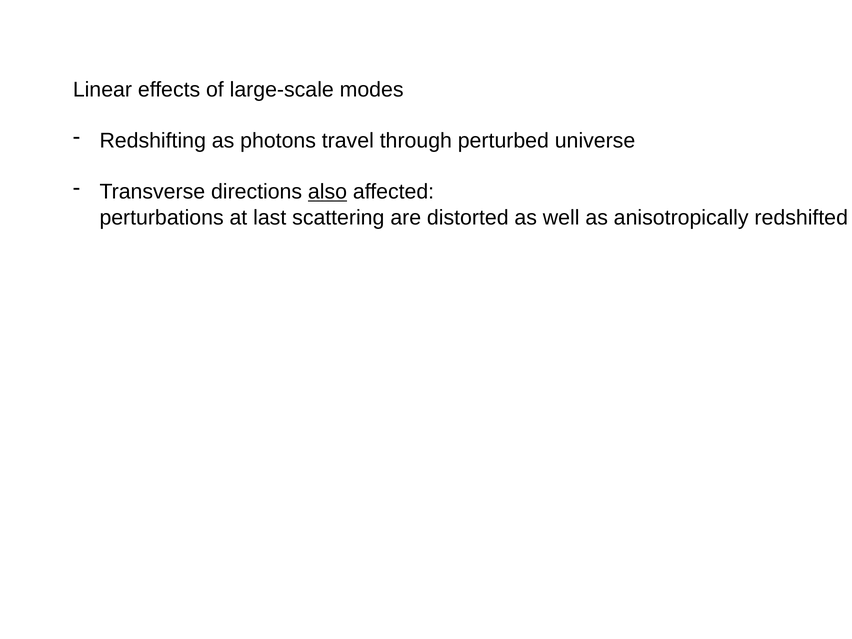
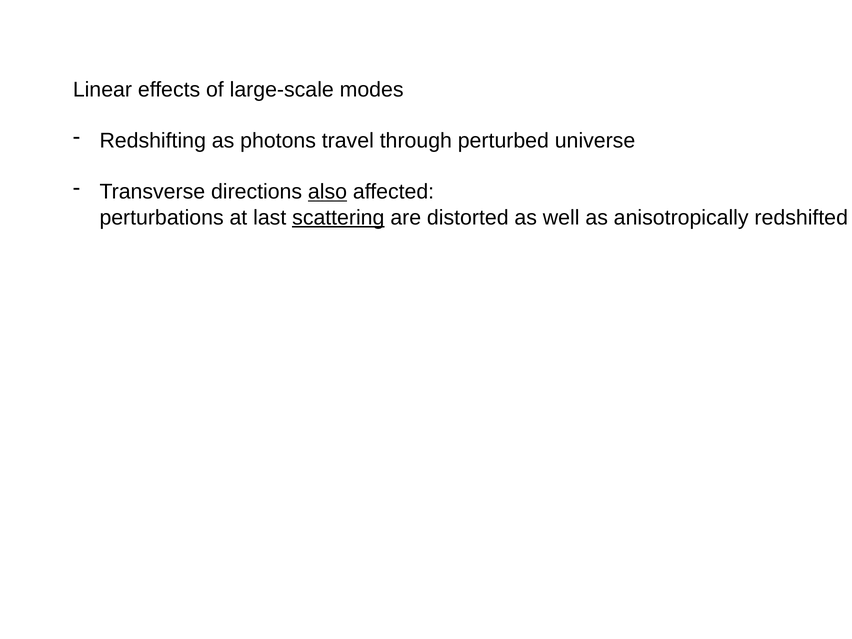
scattering underline: none -> present
